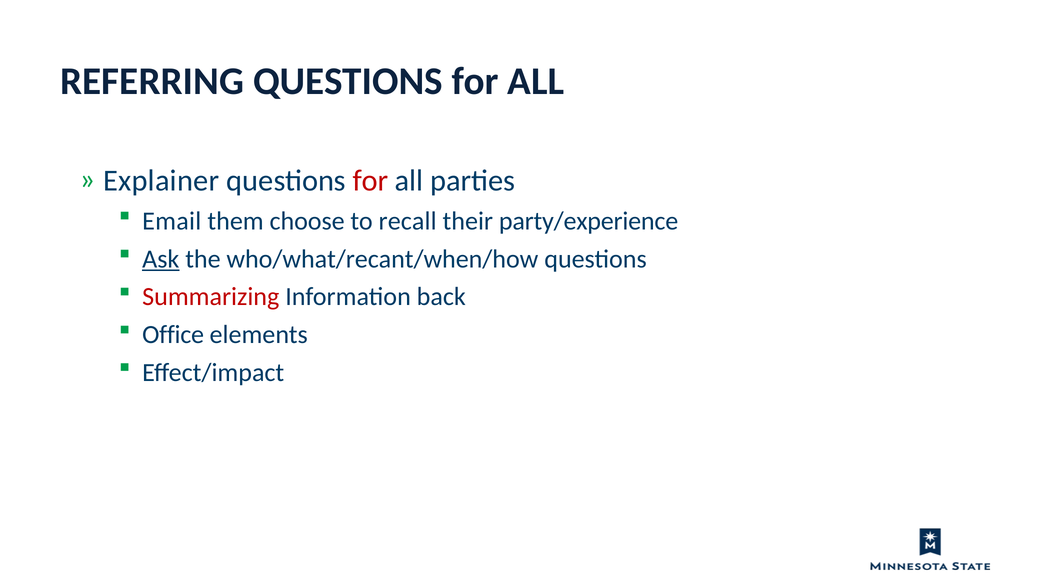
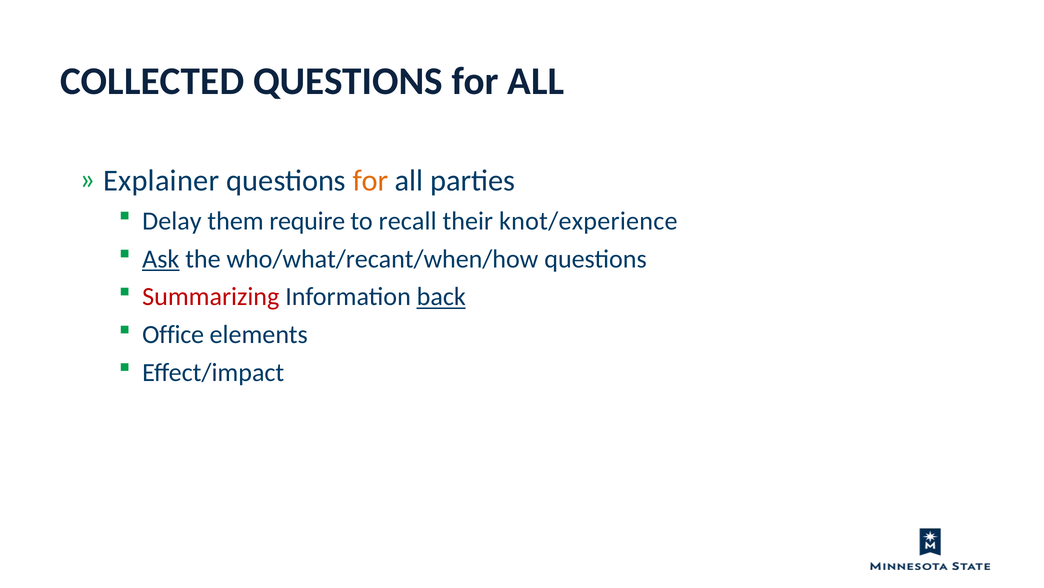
REFERRING: REFERRING -> COLLECTED
for at (370, 181) colour: red -> orange
Email: Email -> Delay
choose: choose -> require
party/experience: party/experience -> knot/experience
back underline: none -> present
